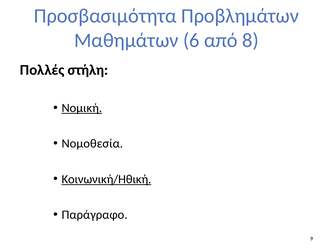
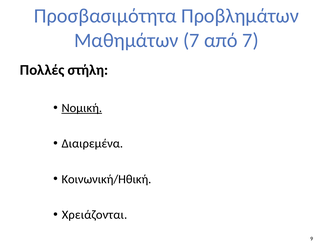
Μαθημάτων 6: 6 -> 7
από 8: 8 -> 7
Νομοθεσία: Νομοθεσία -> Διαιρεμένα
Κοινωνική/Ηθική underline: present -> none
Παράγραφο: Παράγραφο -> Χρειάζονται
